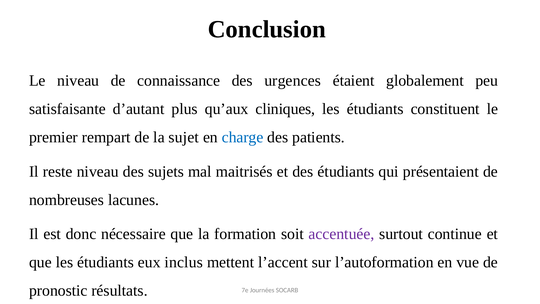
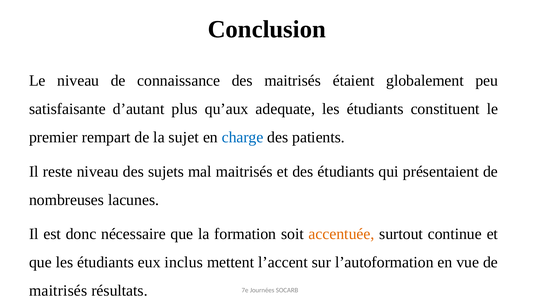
des urgences: urgences -> maitrisés
cliniques: cliniques -> adequate
accentuée colour: purple -> orange
pronostic at (58, 290): pronostic -> maitrisés
